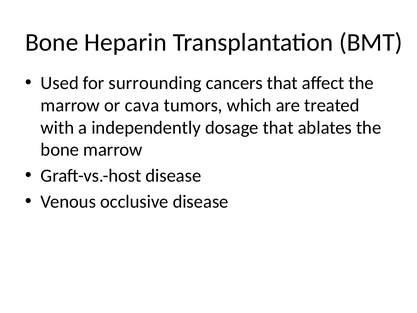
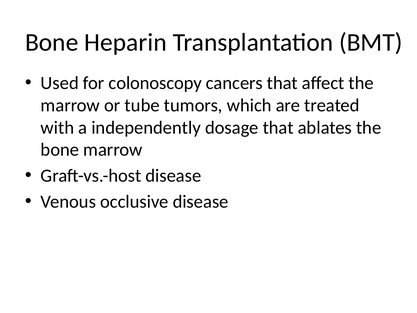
surrounding: surrounding -> colonoscopy
cava: cava -> tube
